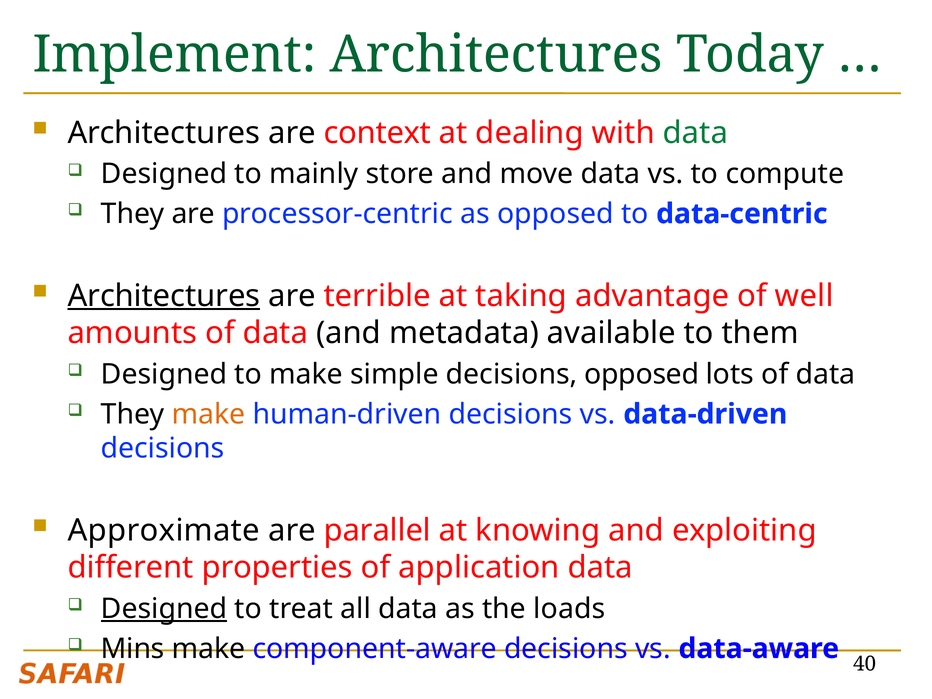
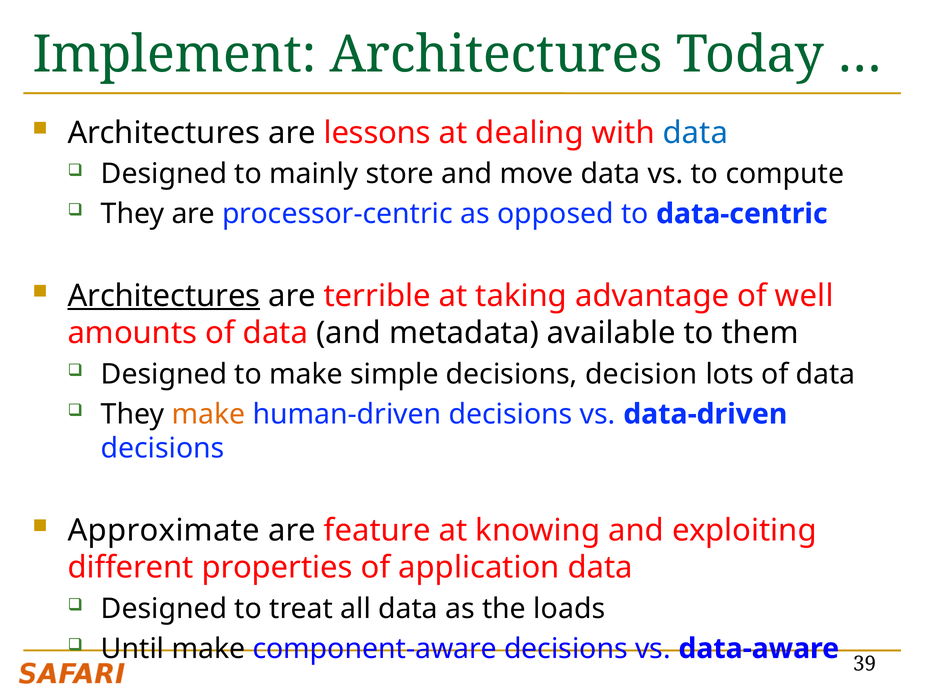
context: context -> lessons
data at (695, 133) colour: green -> blue
decisions opposed: opposed -> decision
parallel: parallel -> feature
Designed at (164, 609) underline: present -> none
Mins: Mins -> Until
40: 40 -> 39
